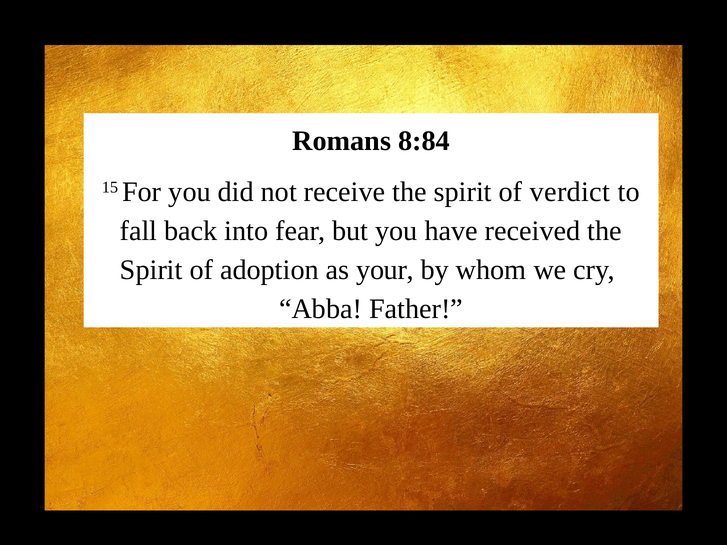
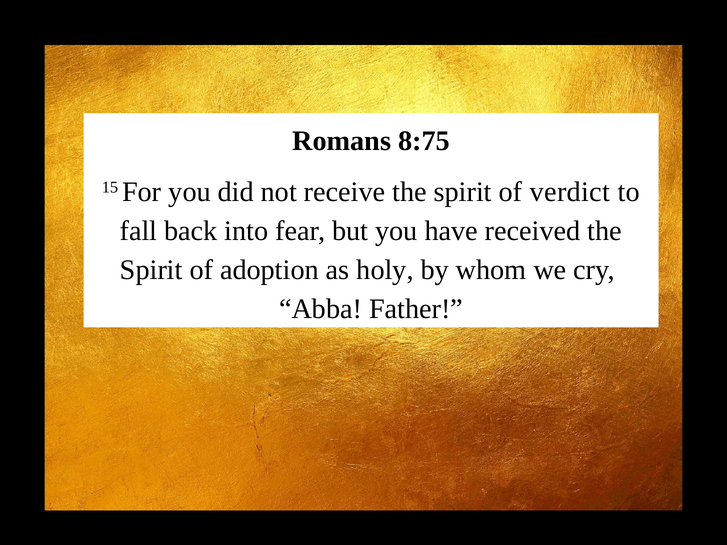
8:84: 8:84 -> 8:75
your: your -> holy
